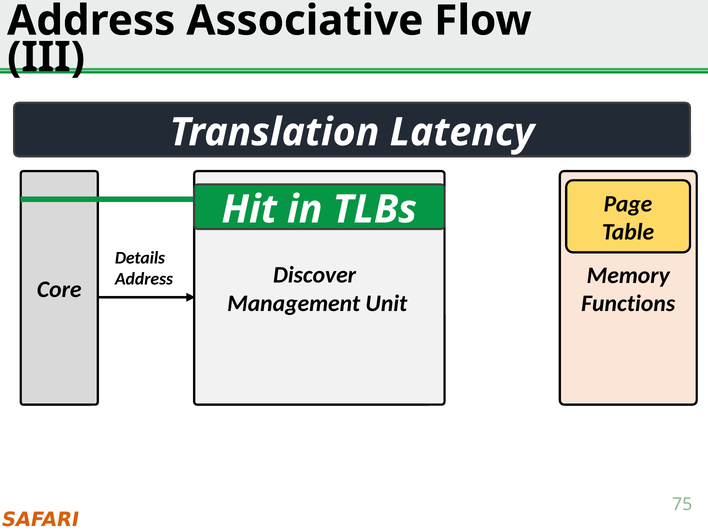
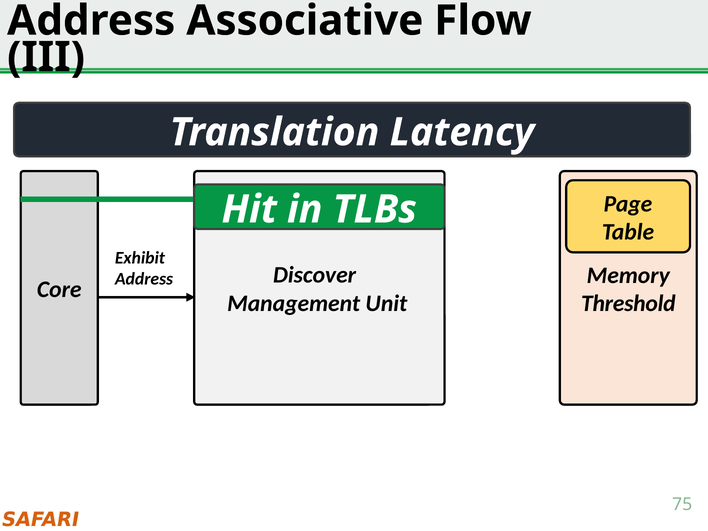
Details: Details -> Exhibit
Functions: Functions -> Threshold
